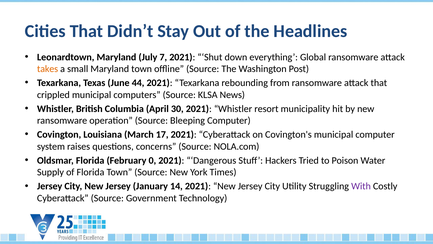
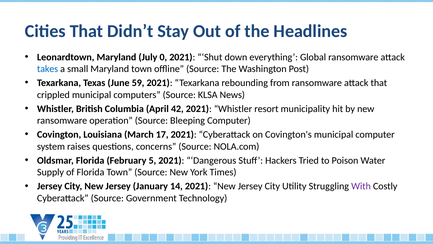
7: 7 -> 0
takes colour: orange -> blue
44: 44 -> 59
30: 30 -> 42
0: 0 -> 5
